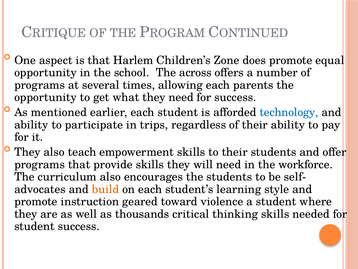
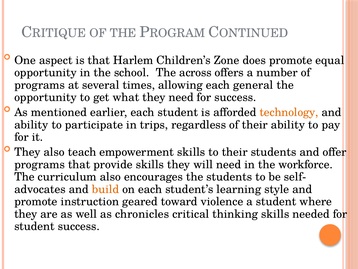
parents: parents -> general
technology colour: blue -> orange
thousands: thousands -> chronicles
